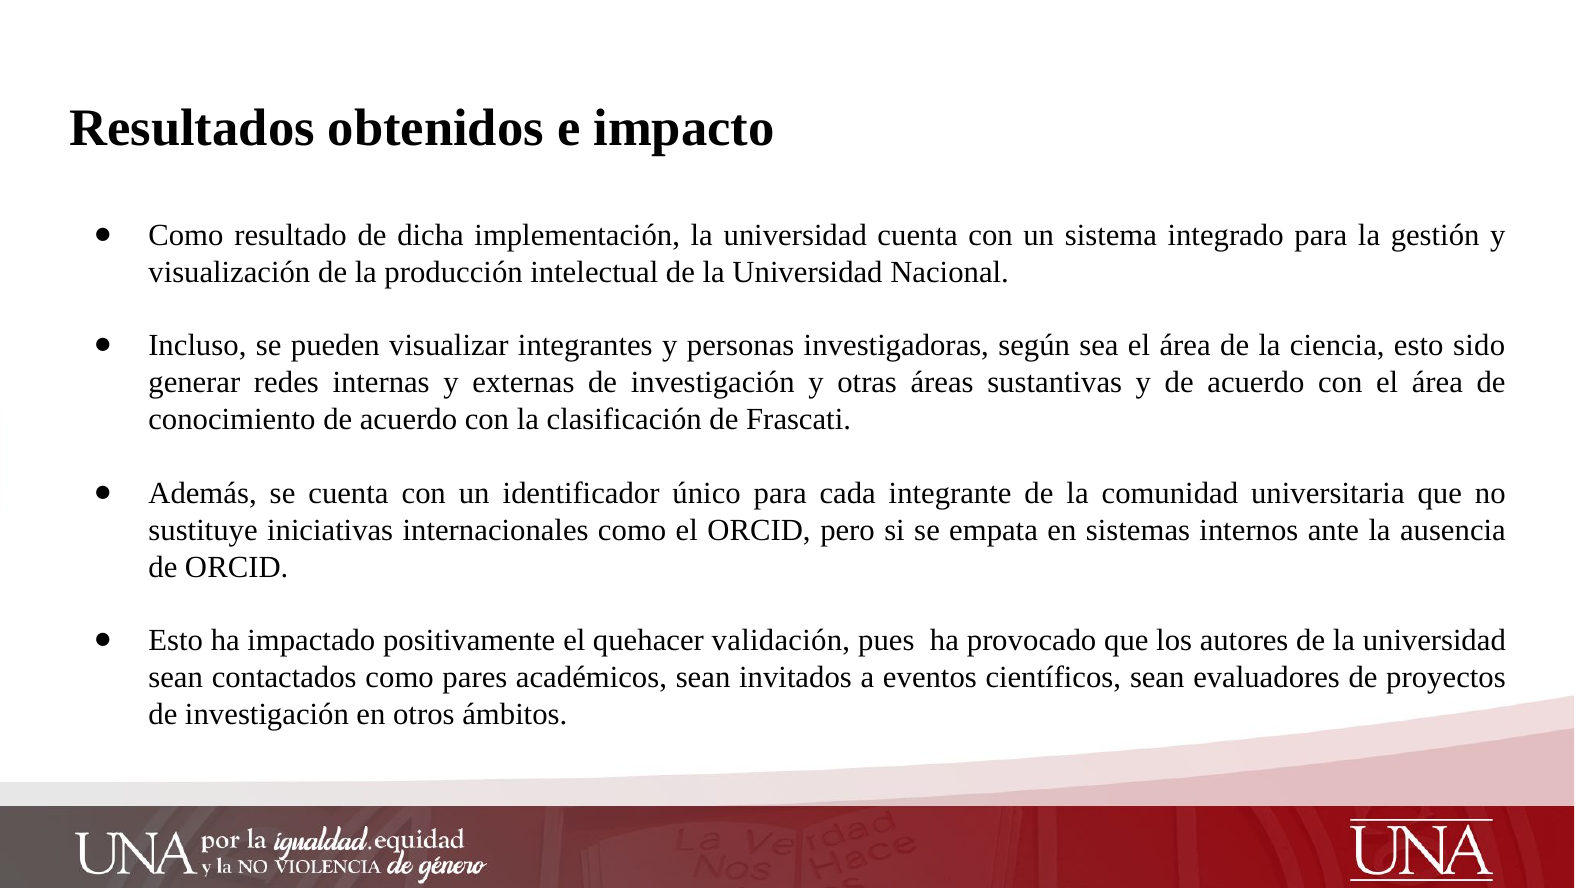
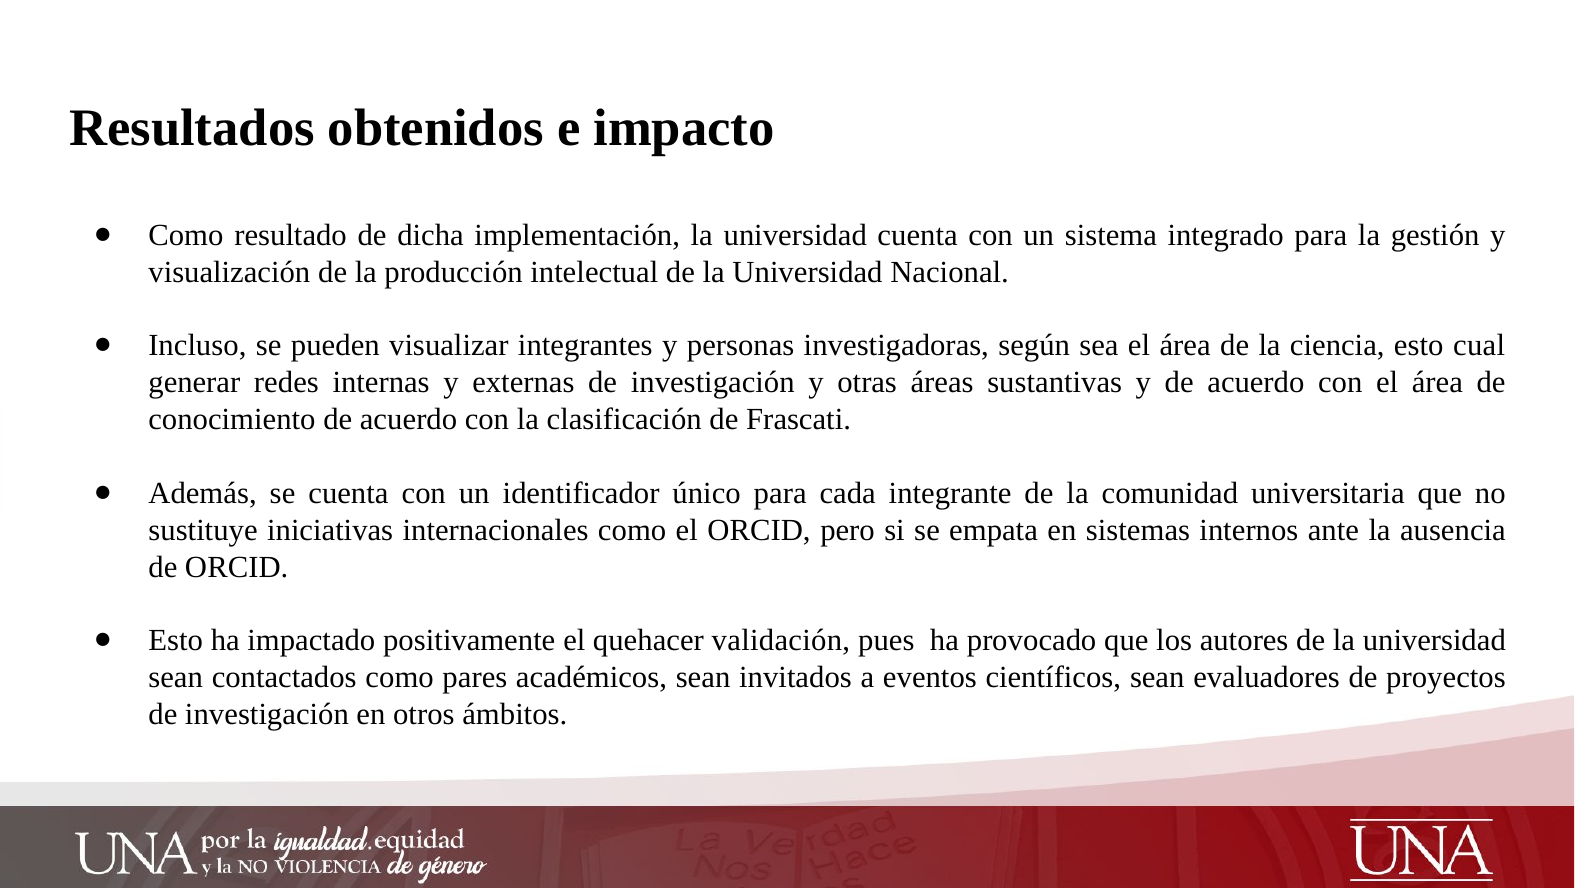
sido: sido -> cual
